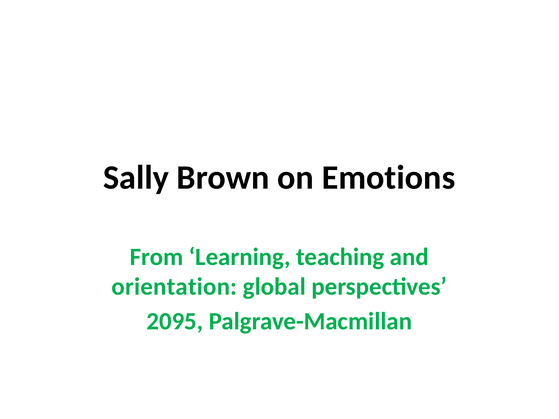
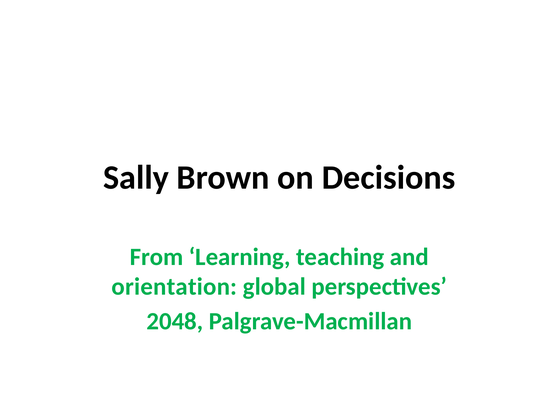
Emotions: Emotions -> Decisions
2095: 2095 -> 2048
